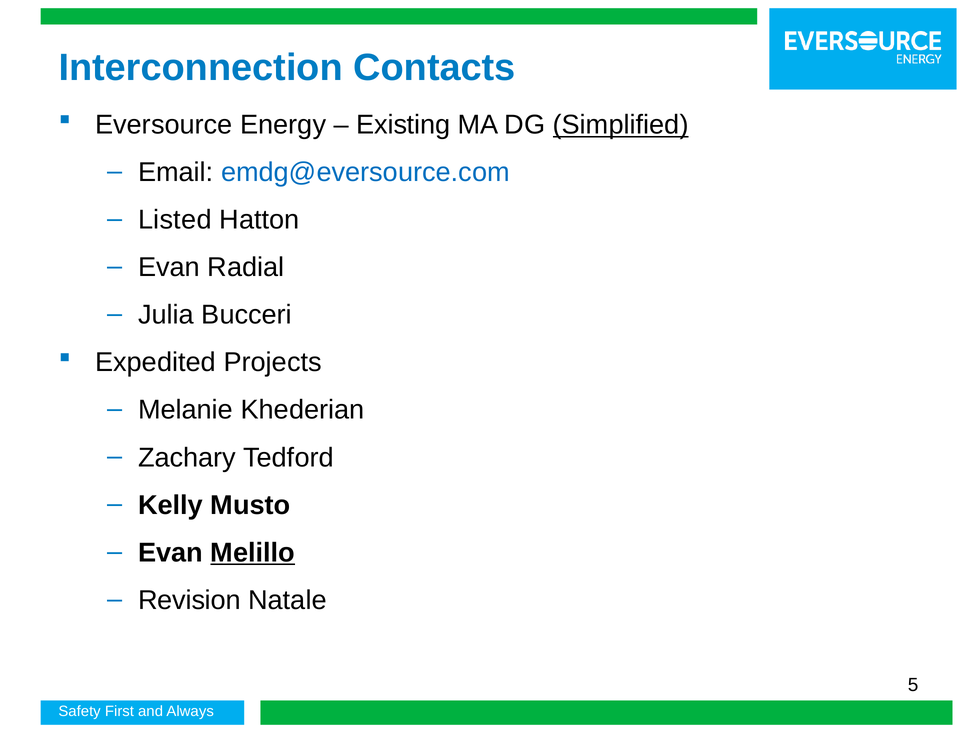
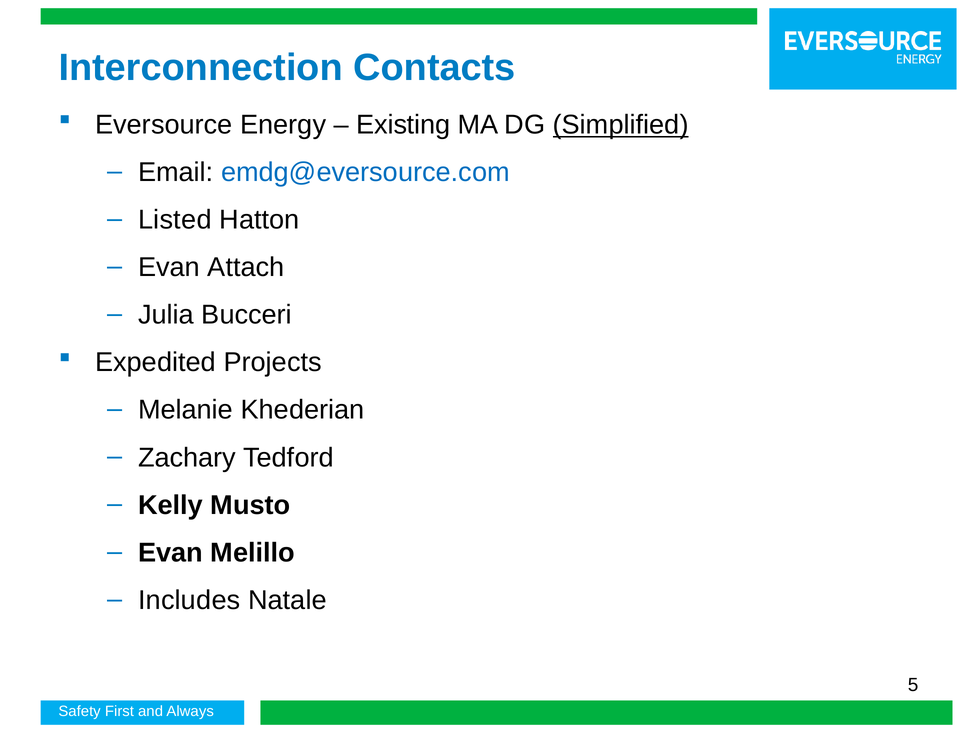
Radial: Radial -> Attach
Melillo underline: present -> none
Revision: Revision -> Includes
